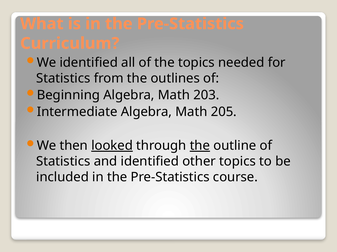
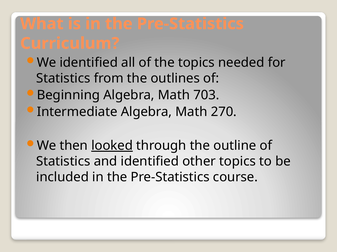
203: 203 -> 703
205: 205 -> 270
the at (200, 146) underline: present -> none
